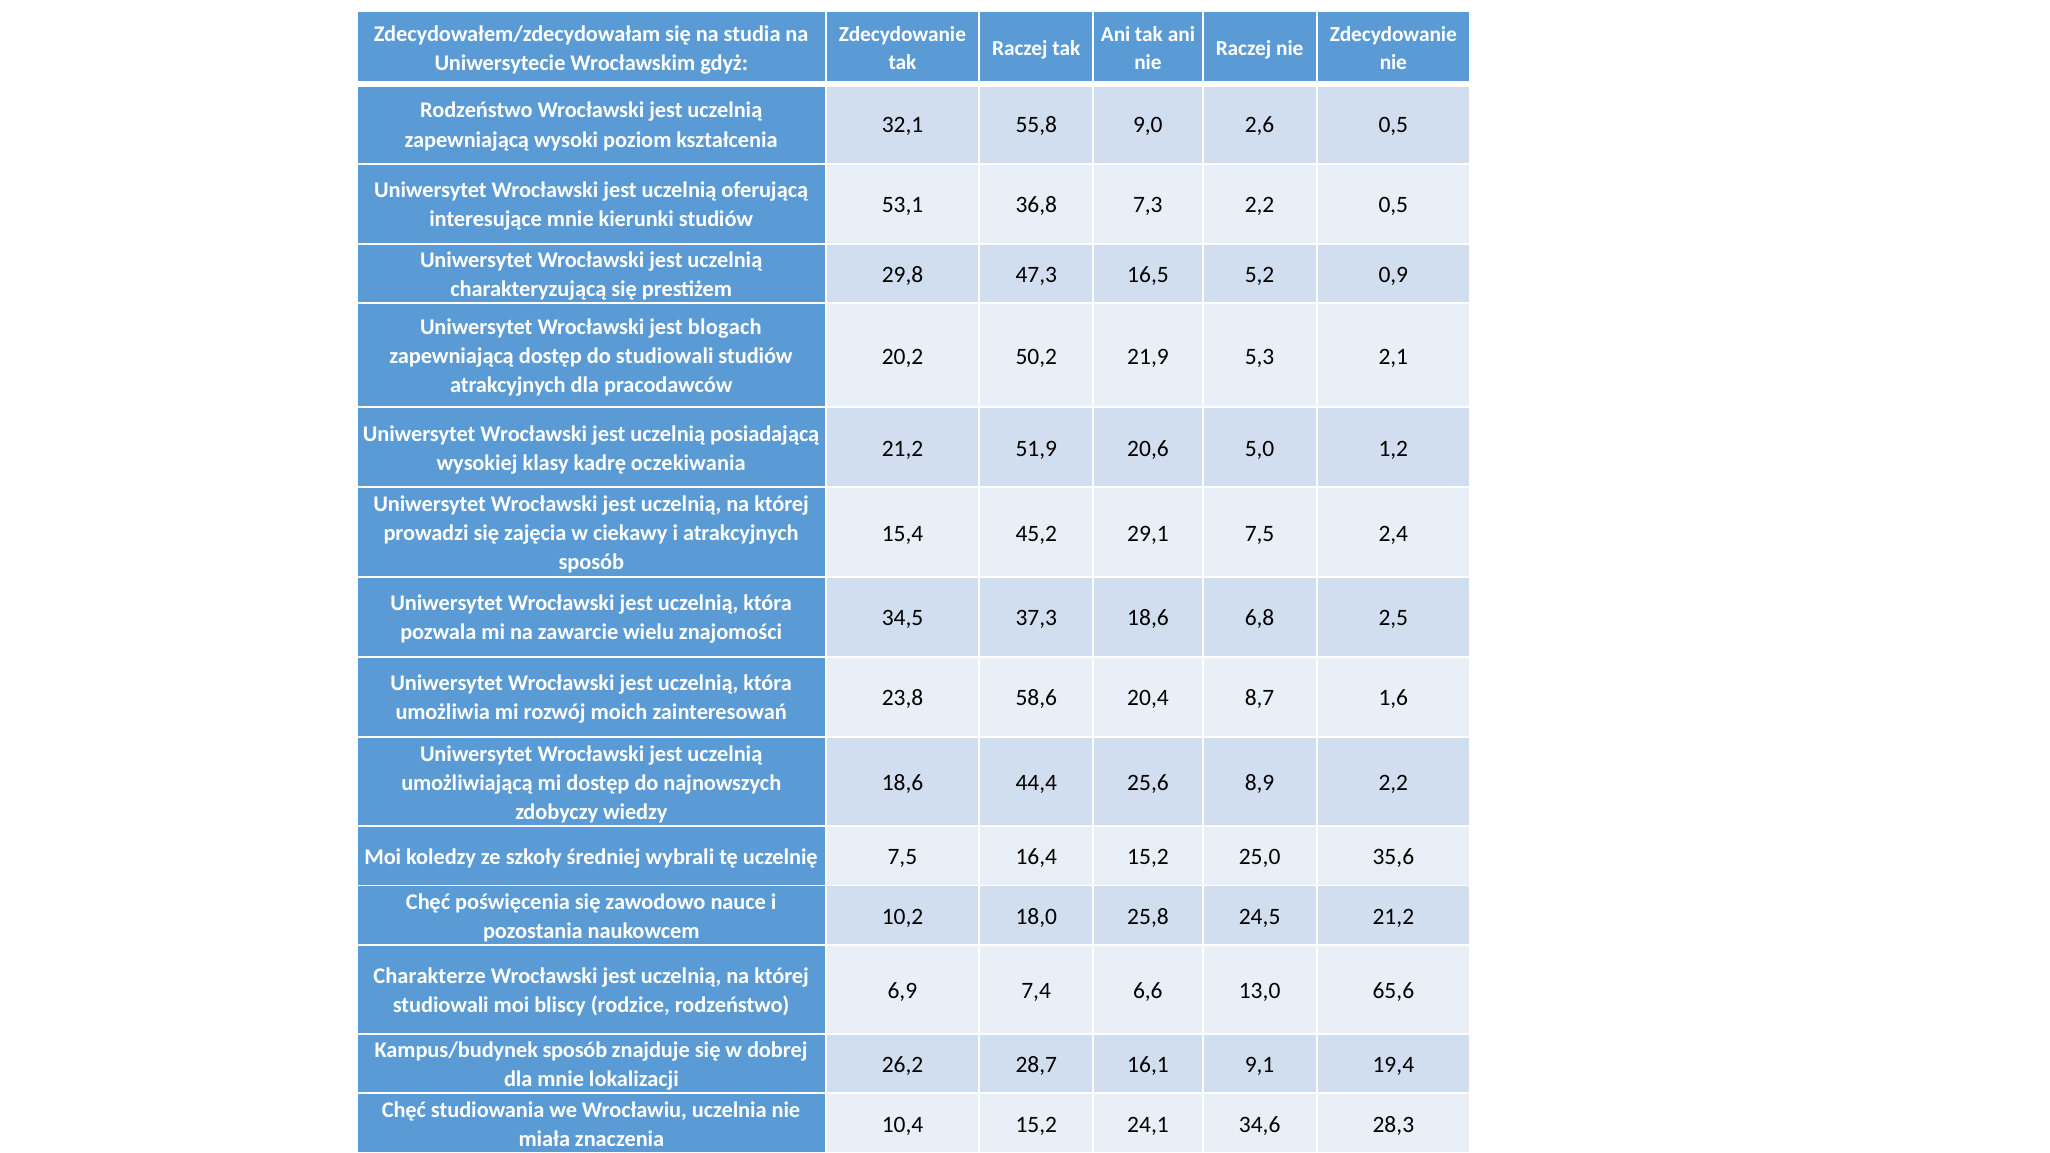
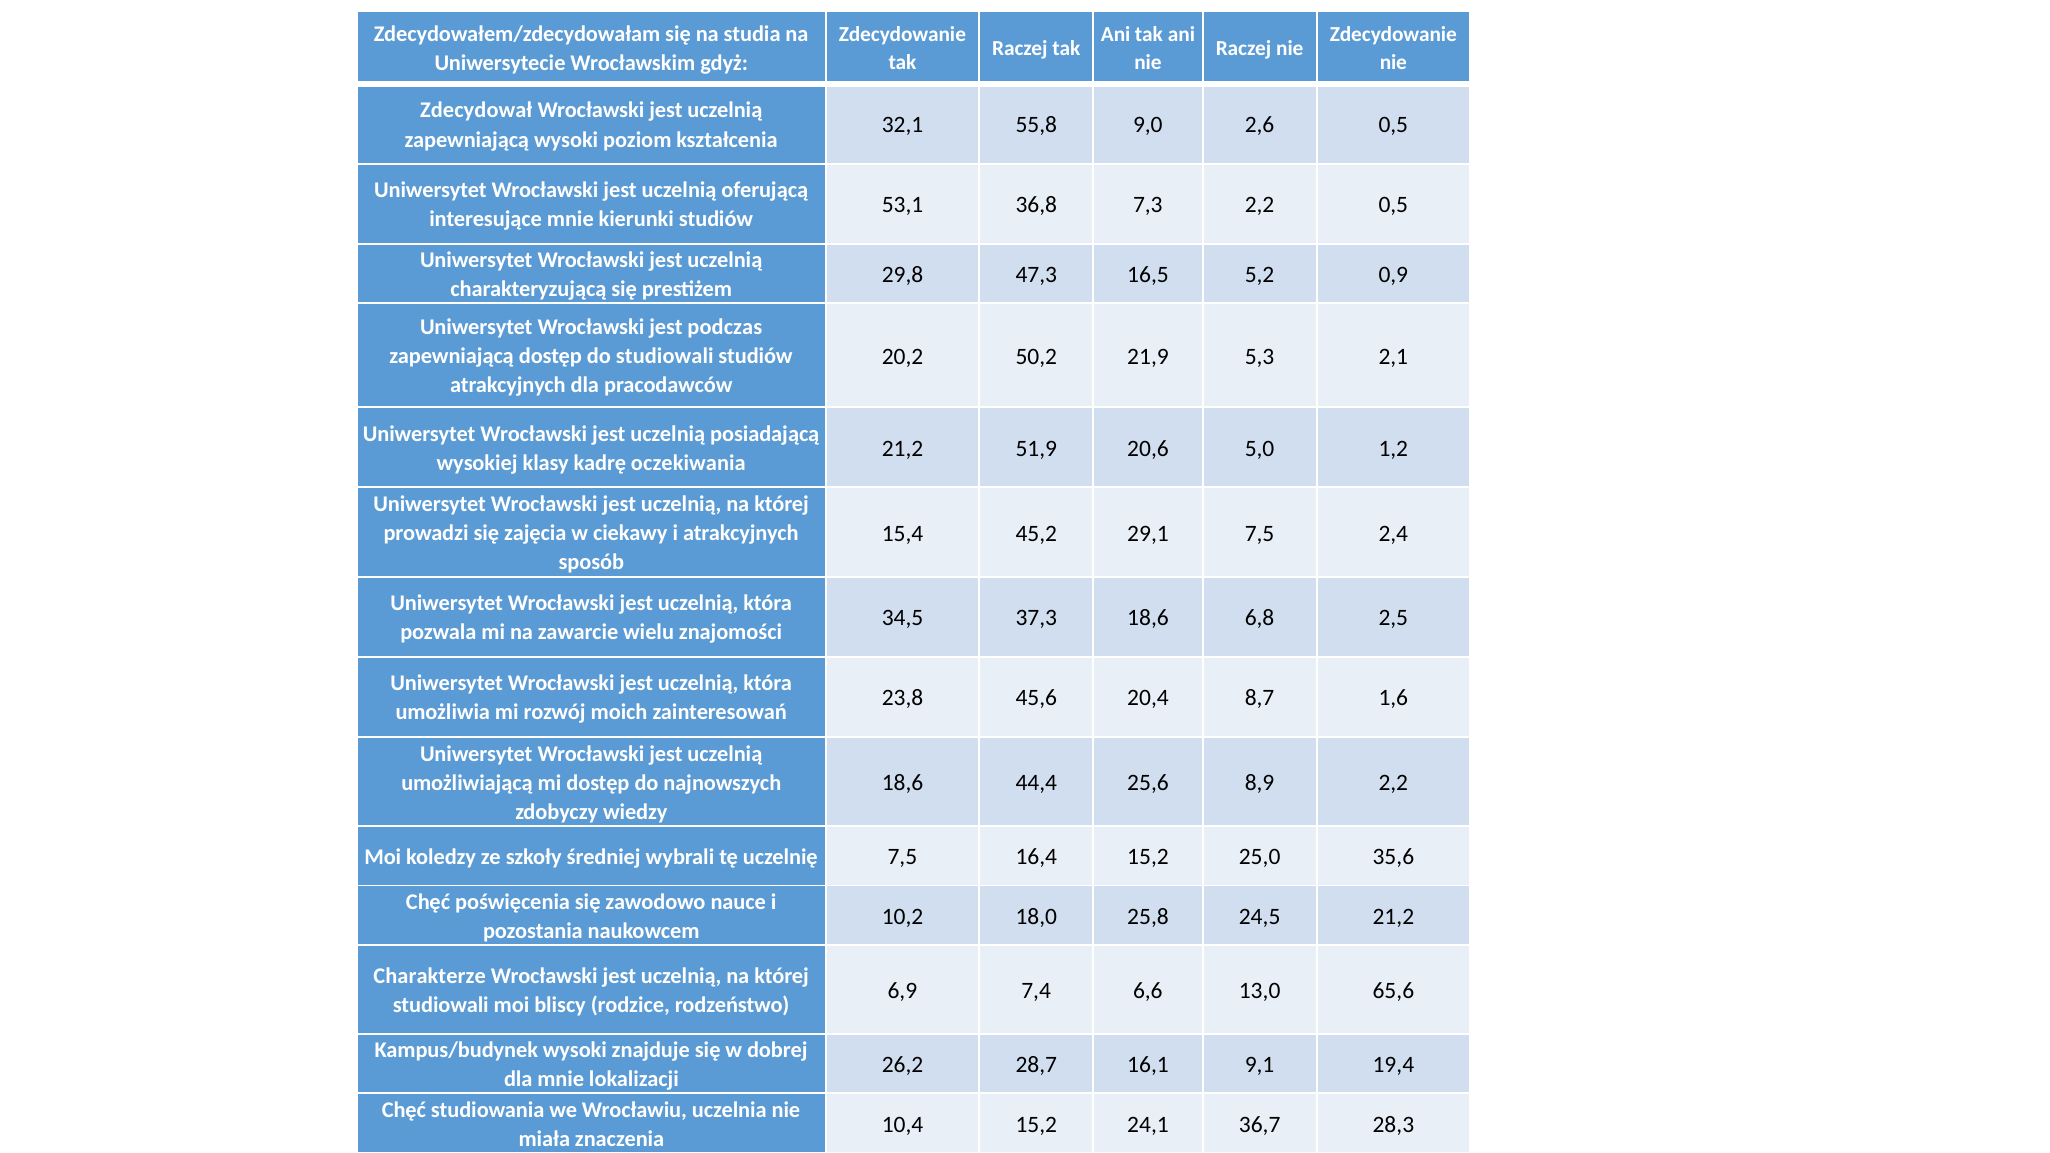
Rodzeństwo at (476, 111): Rodzeństwo -> Zdecydował
blogach: blogach -> podczas
58,6: 58,6 -> 45,6
Kampus/budynek sposób: sposób -> wysoki
34,6: 34,6 -> 36,7
